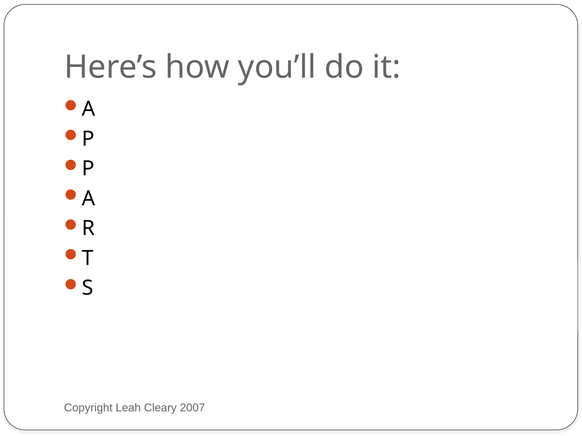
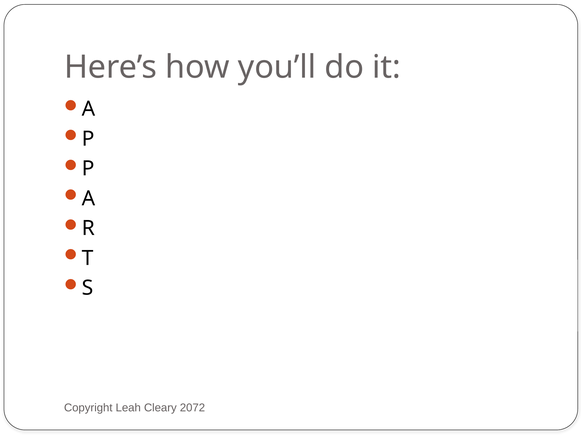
2007: 2007 -> 2072
